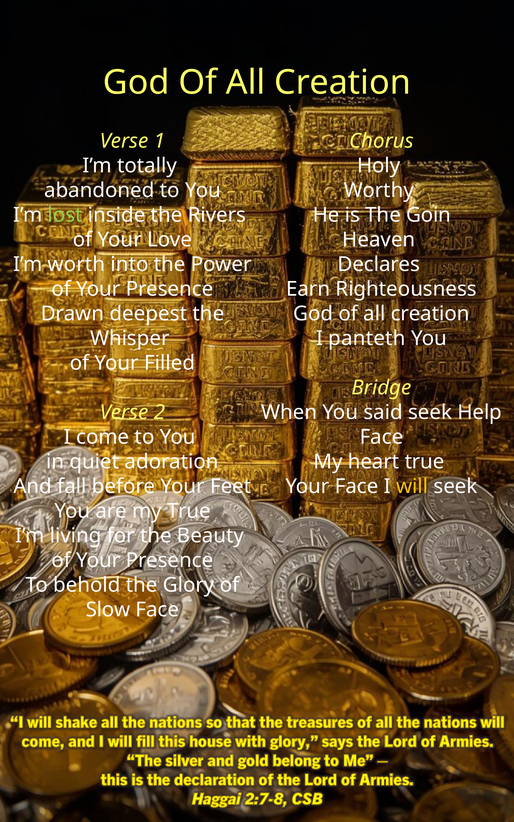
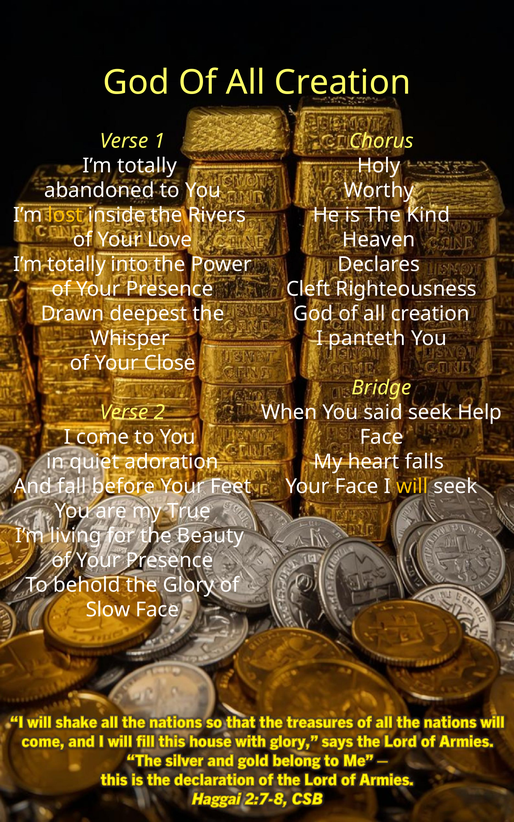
lost colour: light green -> yellow
Goin: Goin -> Kind
worth at (76, 264): worth -> totally
Earn: Earn -> Cleft
Filled: Filled -> Close
heart true: true -> falls
